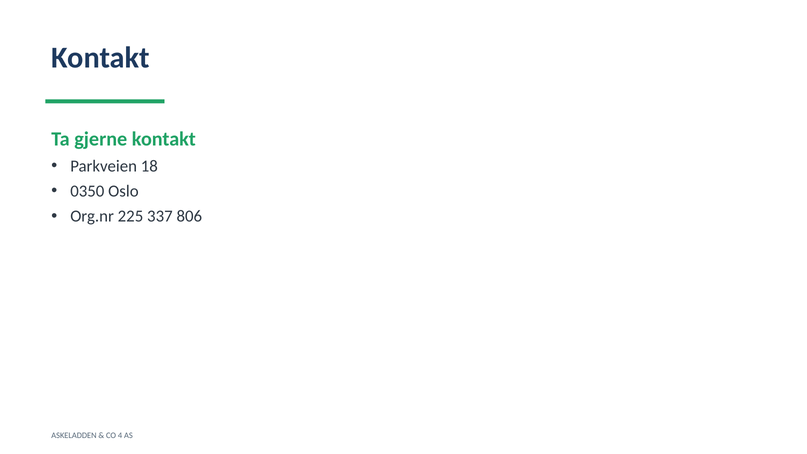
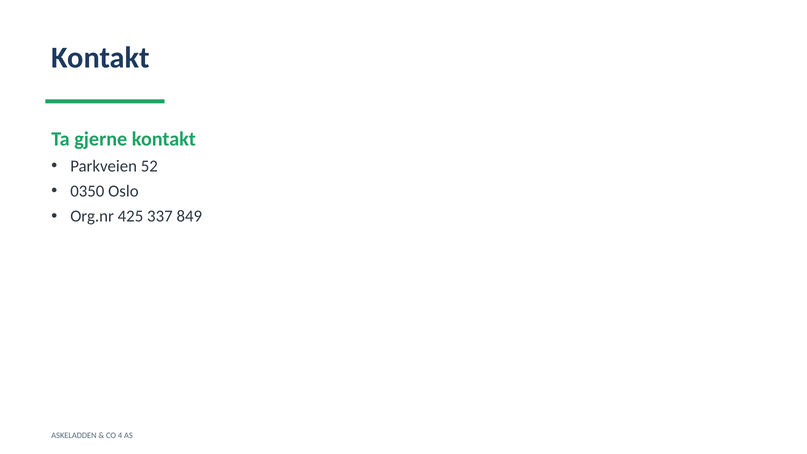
18: 18 -> 52
225: 225 -> 425
806: 806 -> 849
